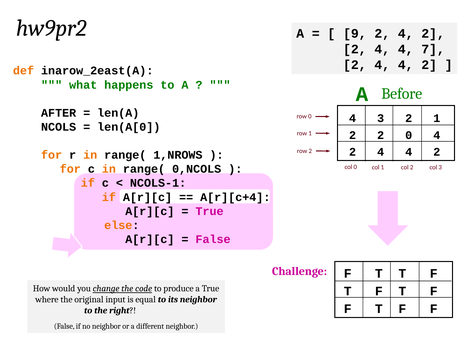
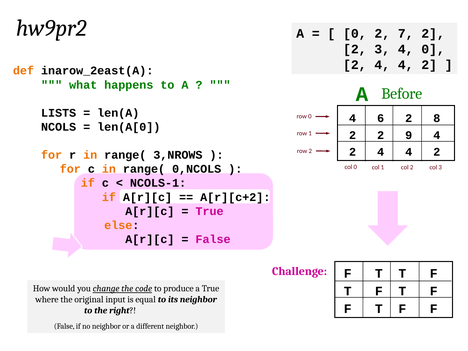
9 at (355, 34): 9 -> 0
4 at (406, 34): 4 -> 7
4 at (382, 49): 4 -> 3
4 7: 7 -> 0
AFTER: AFTER -> LISTS
4 3: 3 -> 6
2 1: 1 -> 8
2 0: 0 -> 9
1,NROWS: 1,NROWS -> 3,NROWS
A[r][c+4: A[r][c+4 -> A[r][c+2
